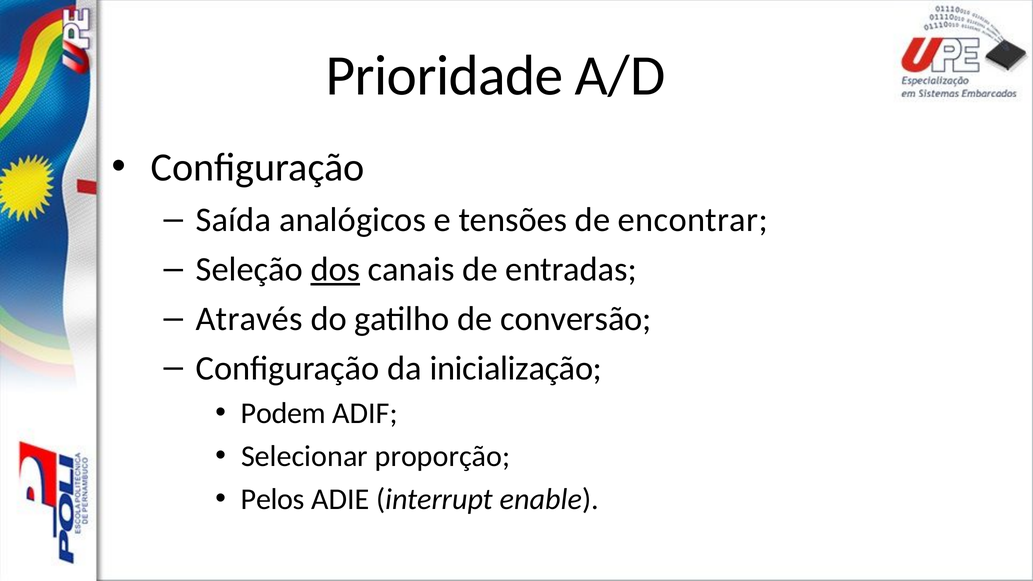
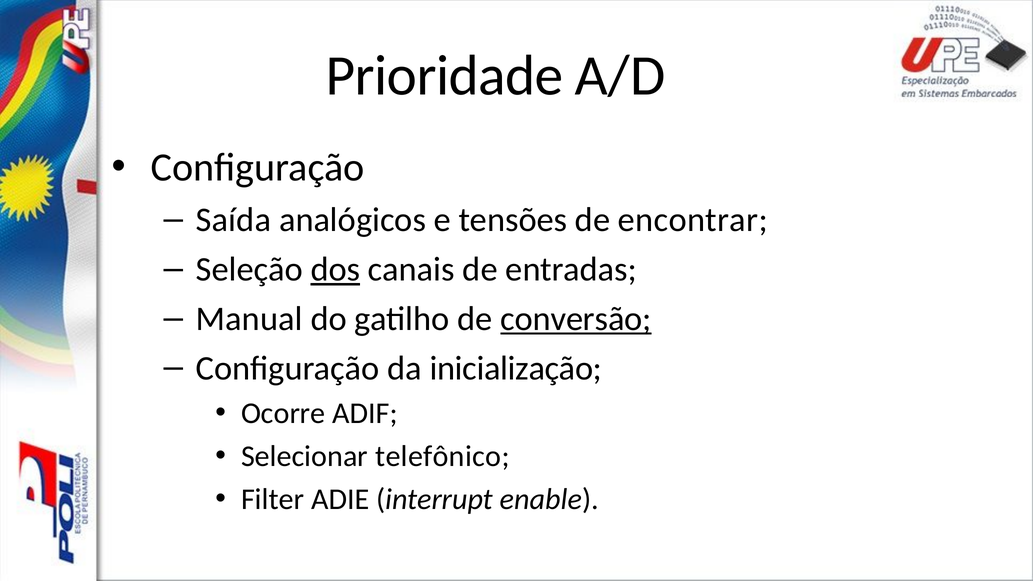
Através: Através -> Manual
conversão underline: none -> present
Podem: Podem -> Ocorre
proporção: proporção -> telefônico
Pelos: Pelos -> Filter
